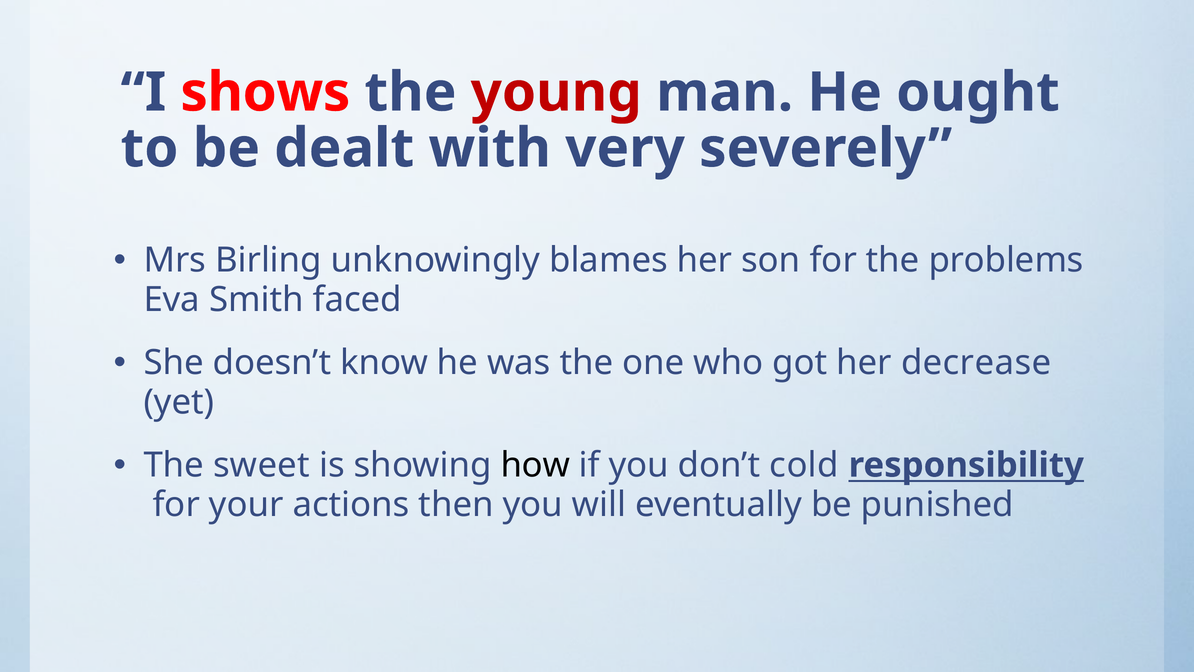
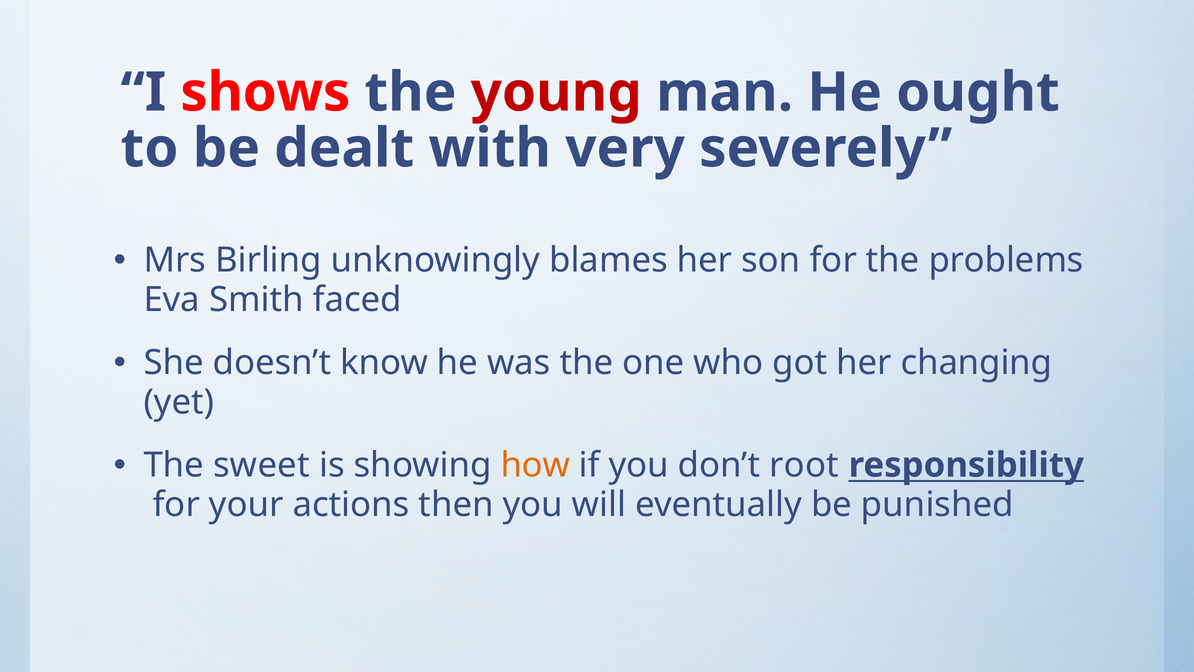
decrease: decrease -> changing
how colour: black -> orange
cold: cold -> root
